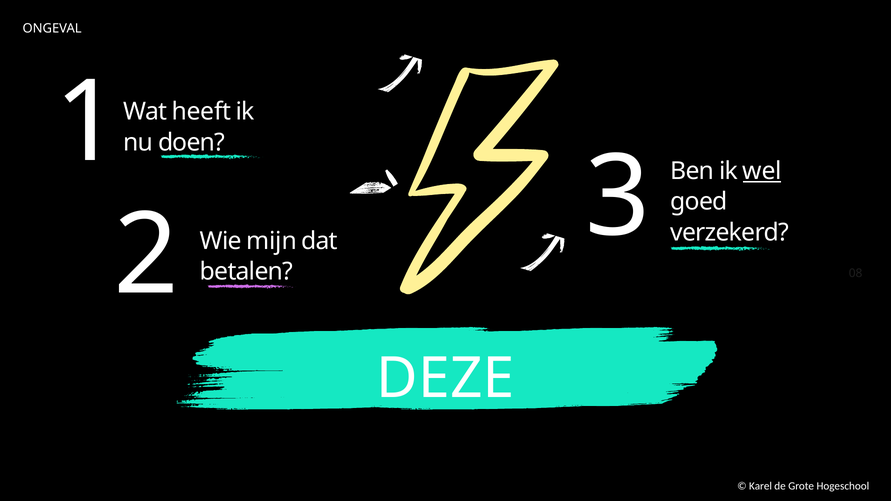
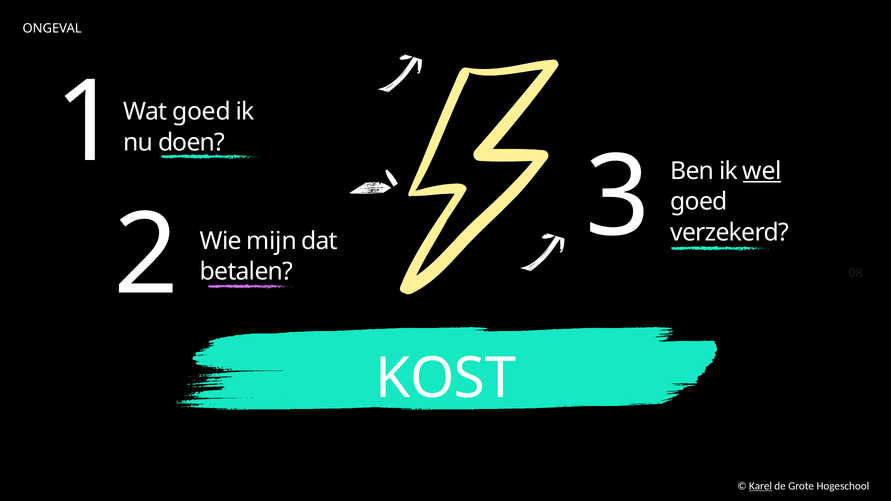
Wat heeft: heeft -> goed
DEZE: DEZE -> KOST
Karel underline: none -> present
